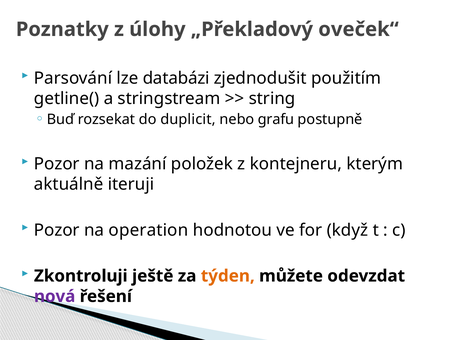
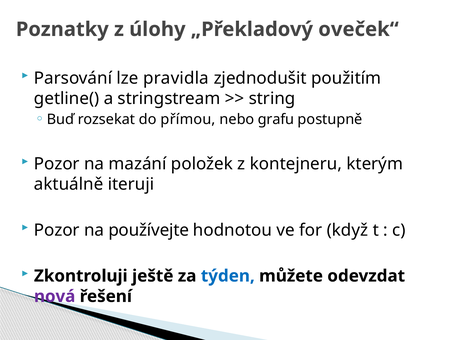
databázi: databázi -> pravidla
duplicit: duplicit -> přímou
operation: operation -> používejte
týden colour: orange -> blue
